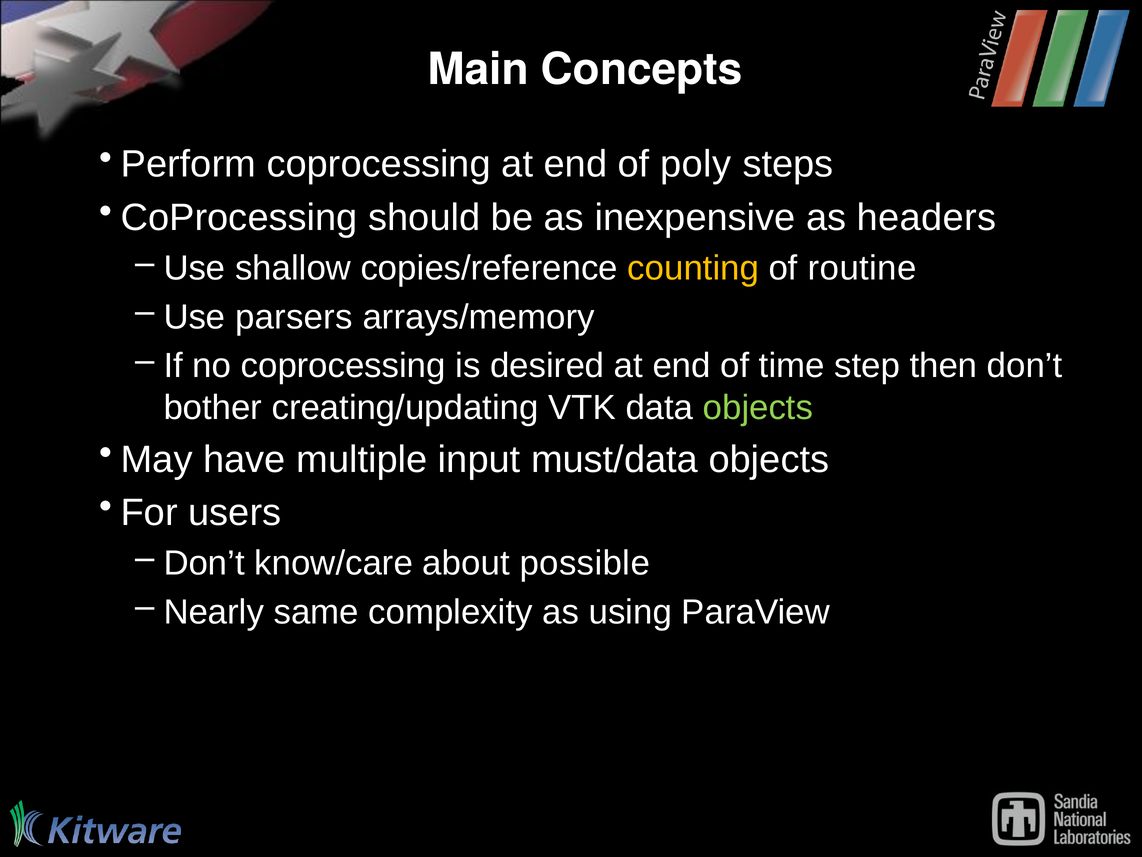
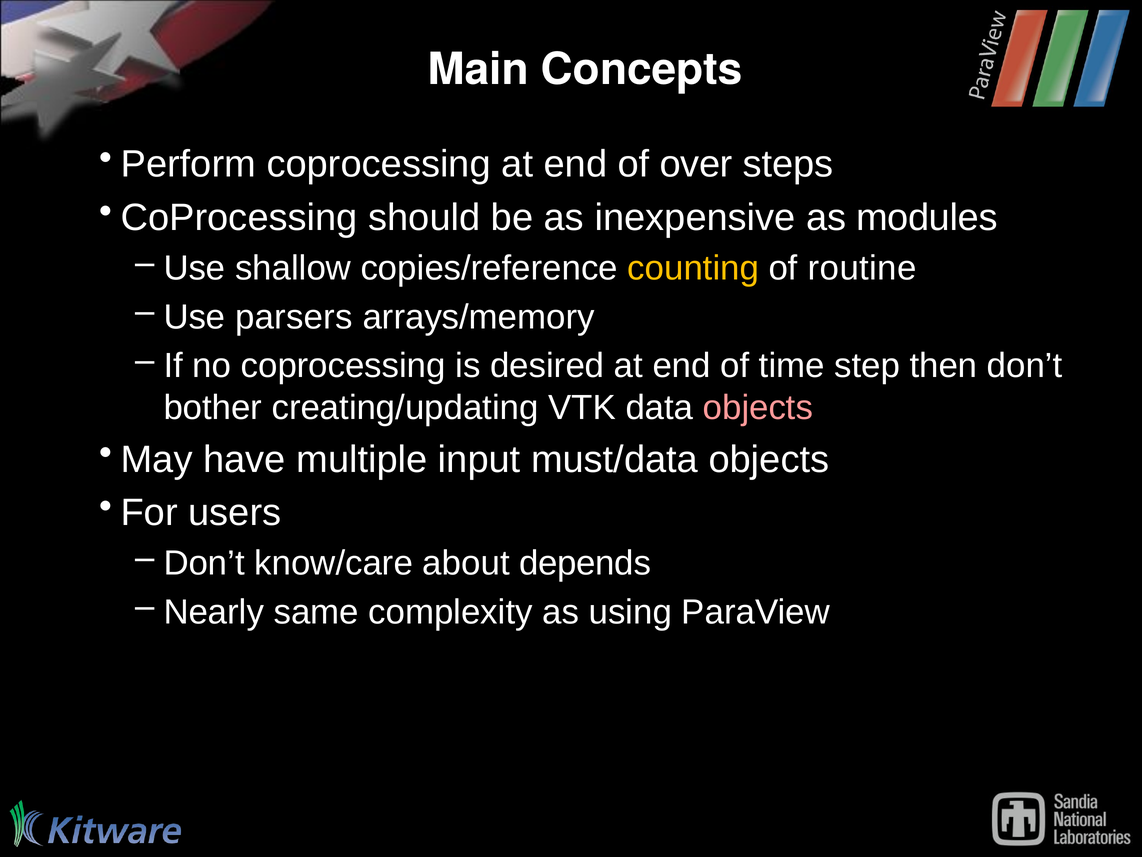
poly: poly -> over
headers: headers -> modules
objects at (758, 408) colour: light green -> pink
possible: possible -> depends
